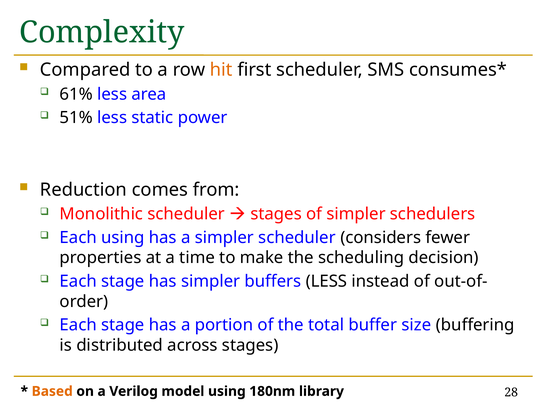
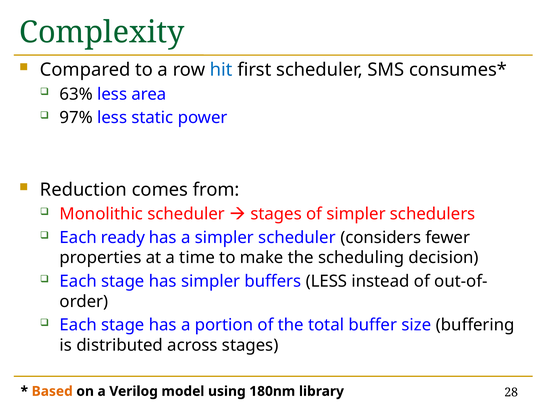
hit colour: orange -> blue
61%: 61% -> 63%
51%: 51% -> 97%
Each using: using -> ready
